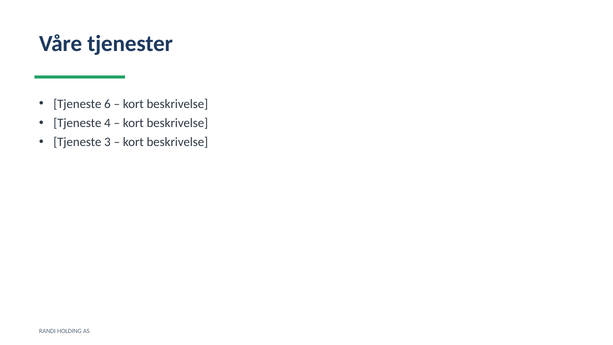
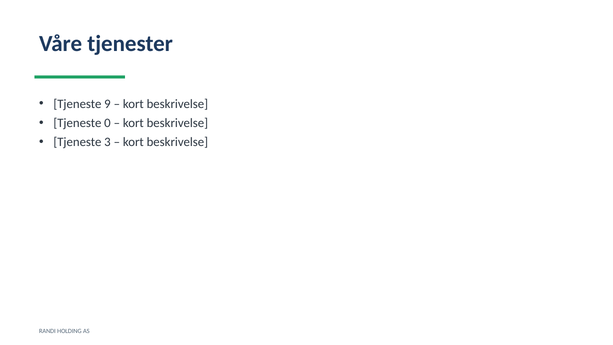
6: 6 -> 9
4: 4 -> 0
